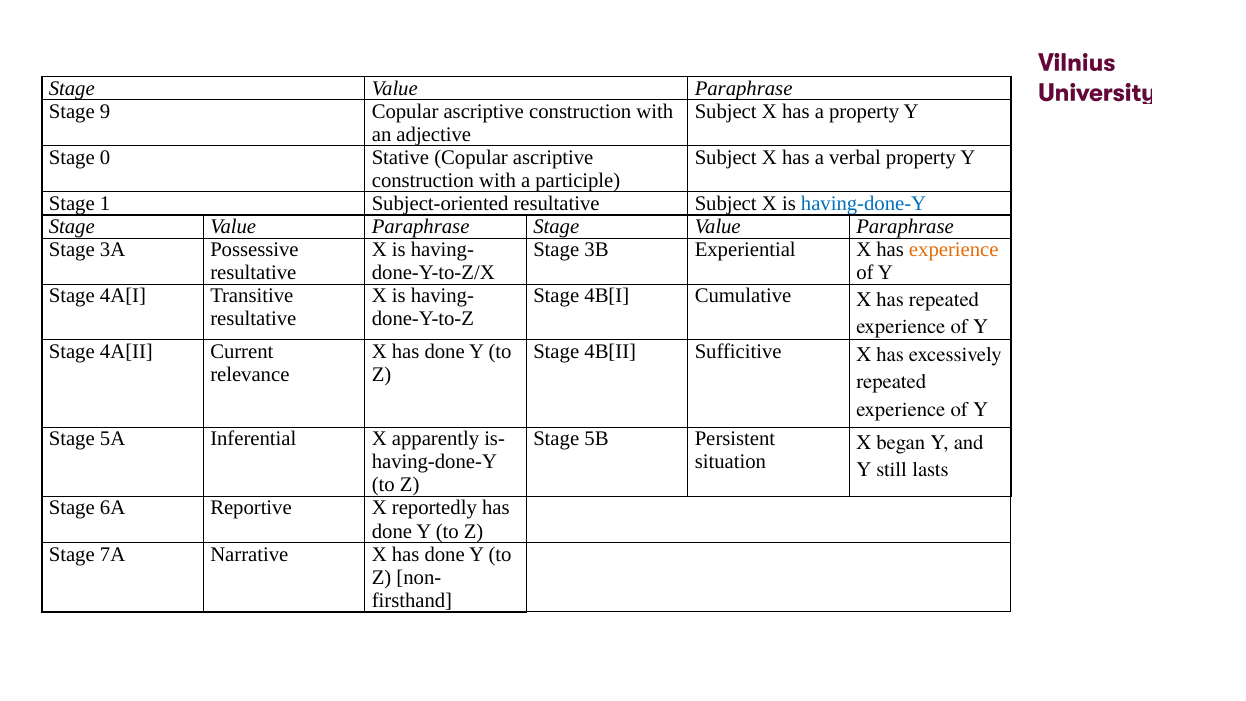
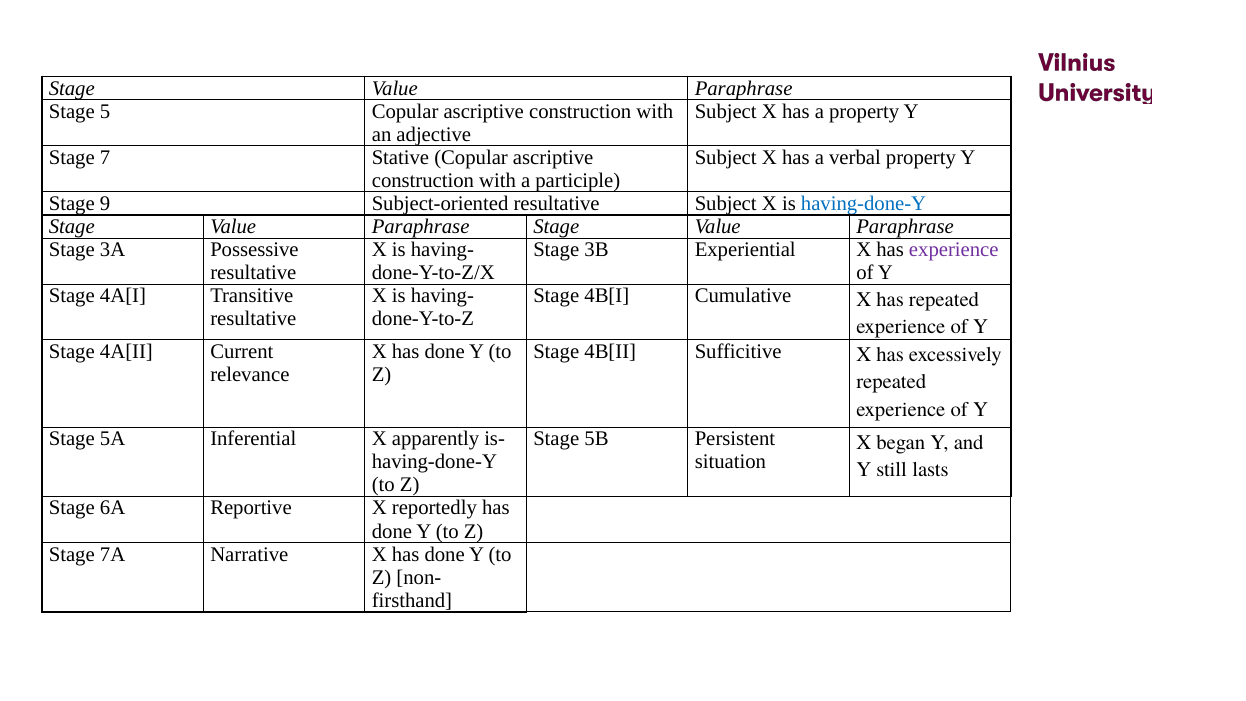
9: 9 -> 5
0: 0 -> 7
1: 1 -> 9
experience at (954, 250) colour: orange -> purple
